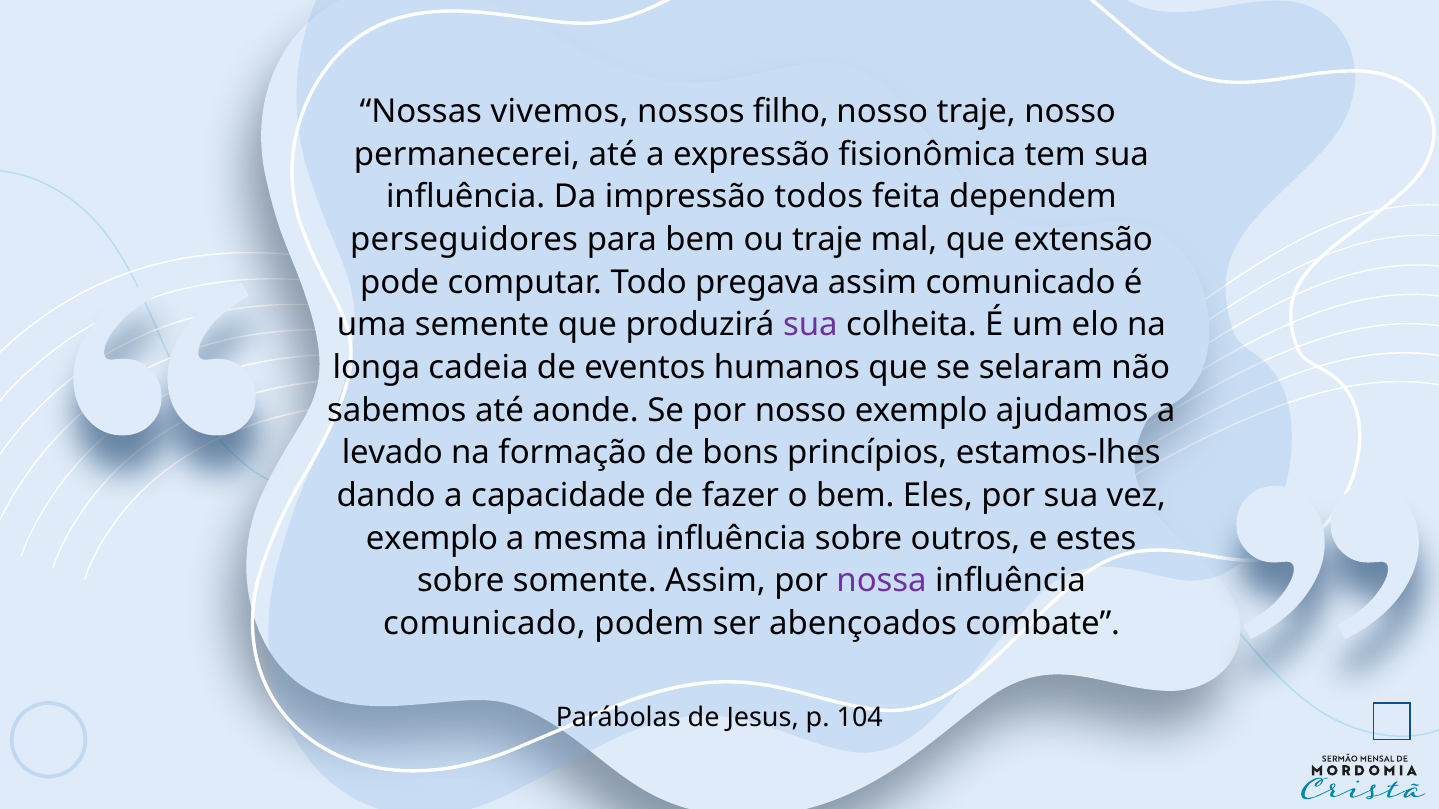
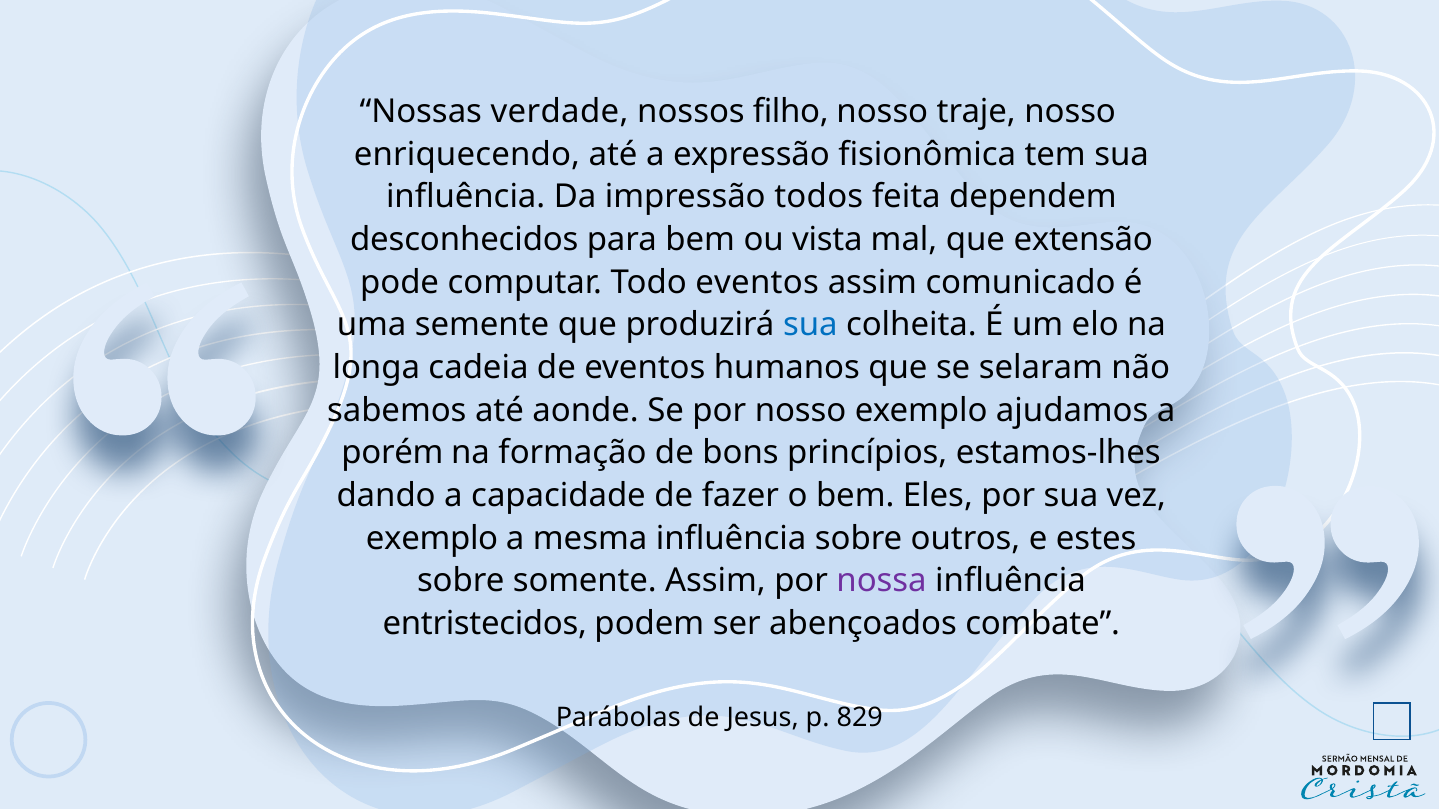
vivemos: vivemos -> verdade
permanecerei: permanecerei -> enriquecendo
perseguidores: perseguidores -> desconhecidos
ou traje: traje -> vista
Todo pregava: pregava -> eventos
sua at (810, 325) colour: purple -> blue
levado: levado -> porém
comunicado at (484, 624): comunicado -> entristecidos
104: 104 -> 829
